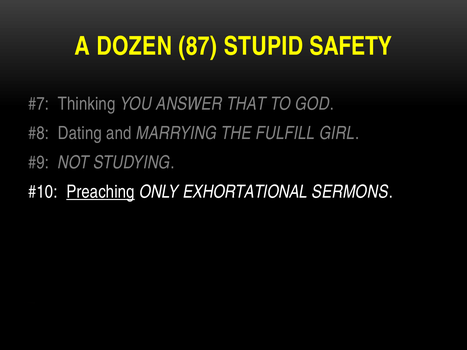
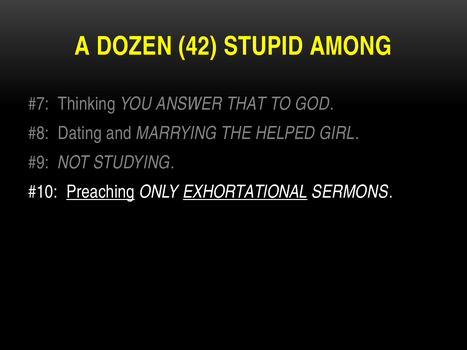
87: 87 -> 42
SAFETY: SAFETY -> AMONG
FULFILL: FULFILL -> HELPED
EXHORTATIONAL underline: none -> present
